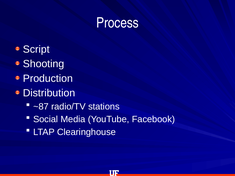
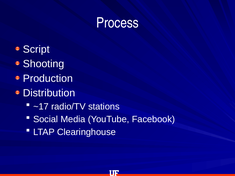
~87: ~87 -> ~17
